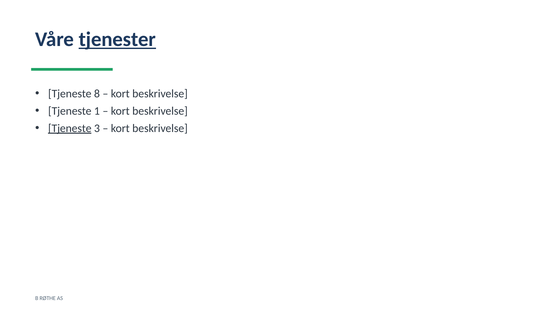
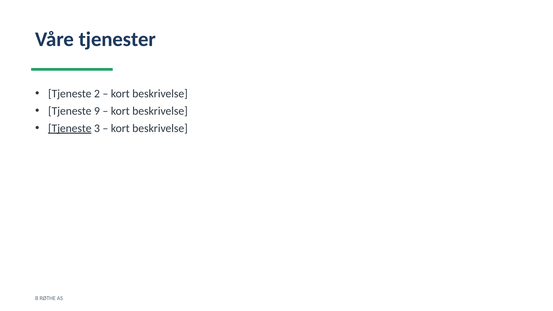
tjenester underline: present -> none
8: 8 -> 2
1: 1 -> 9
